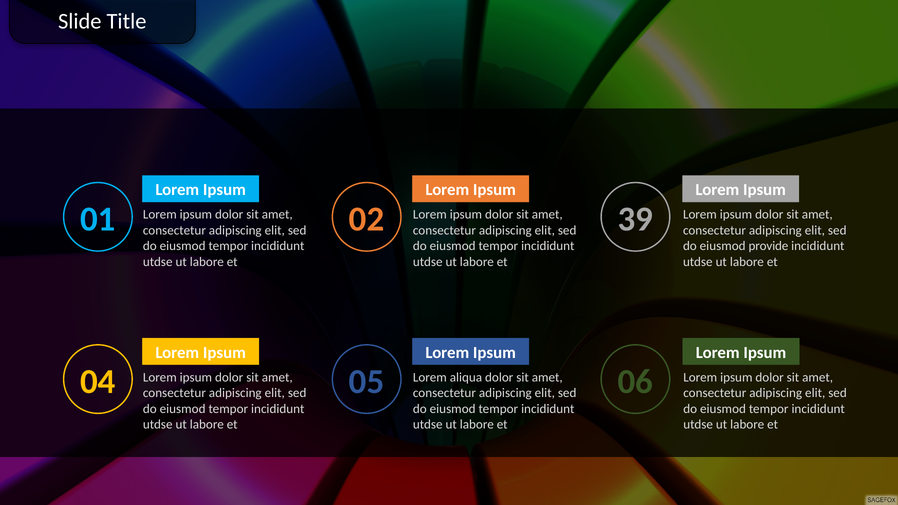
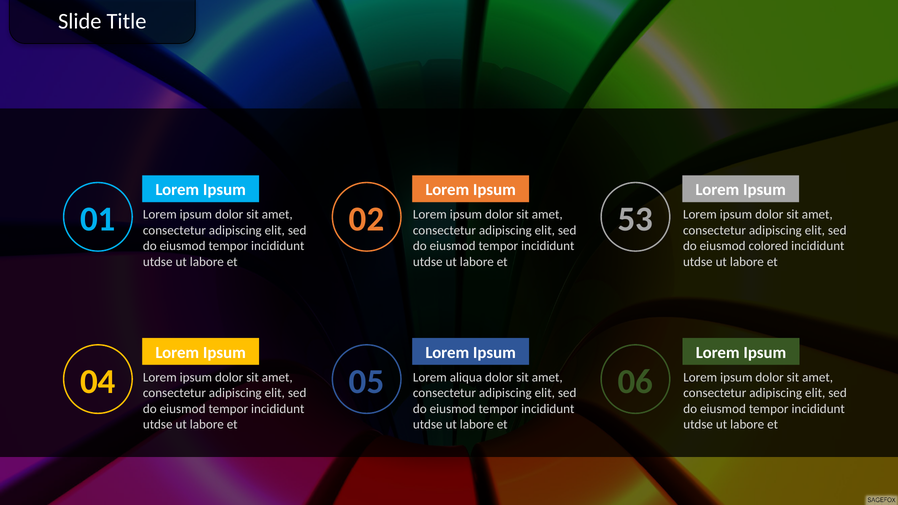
39: 39 -> 53
provide: provide -> colored
